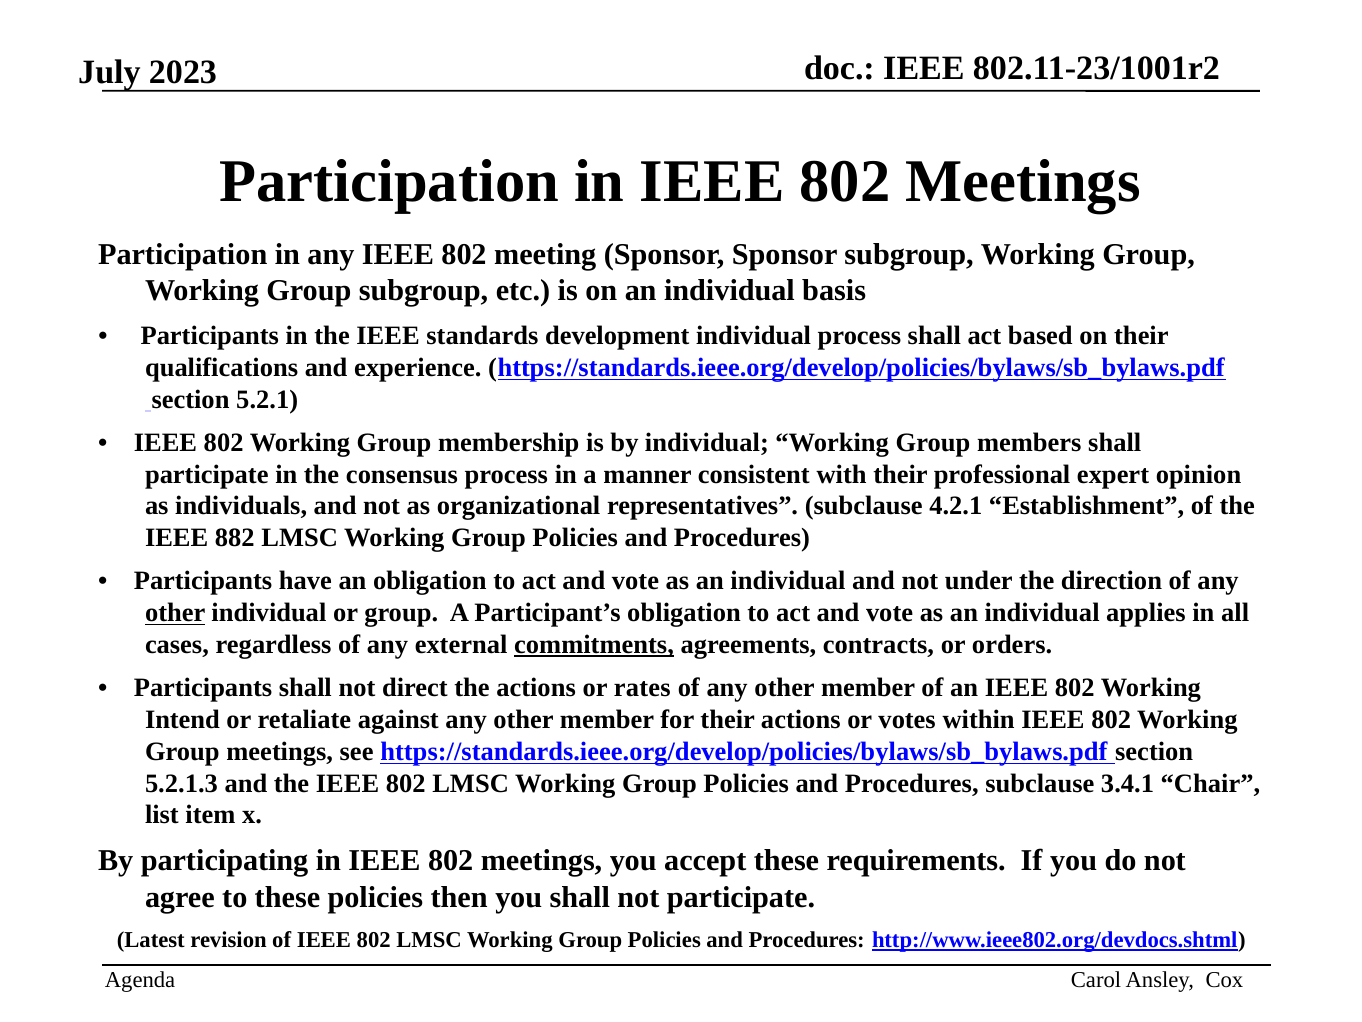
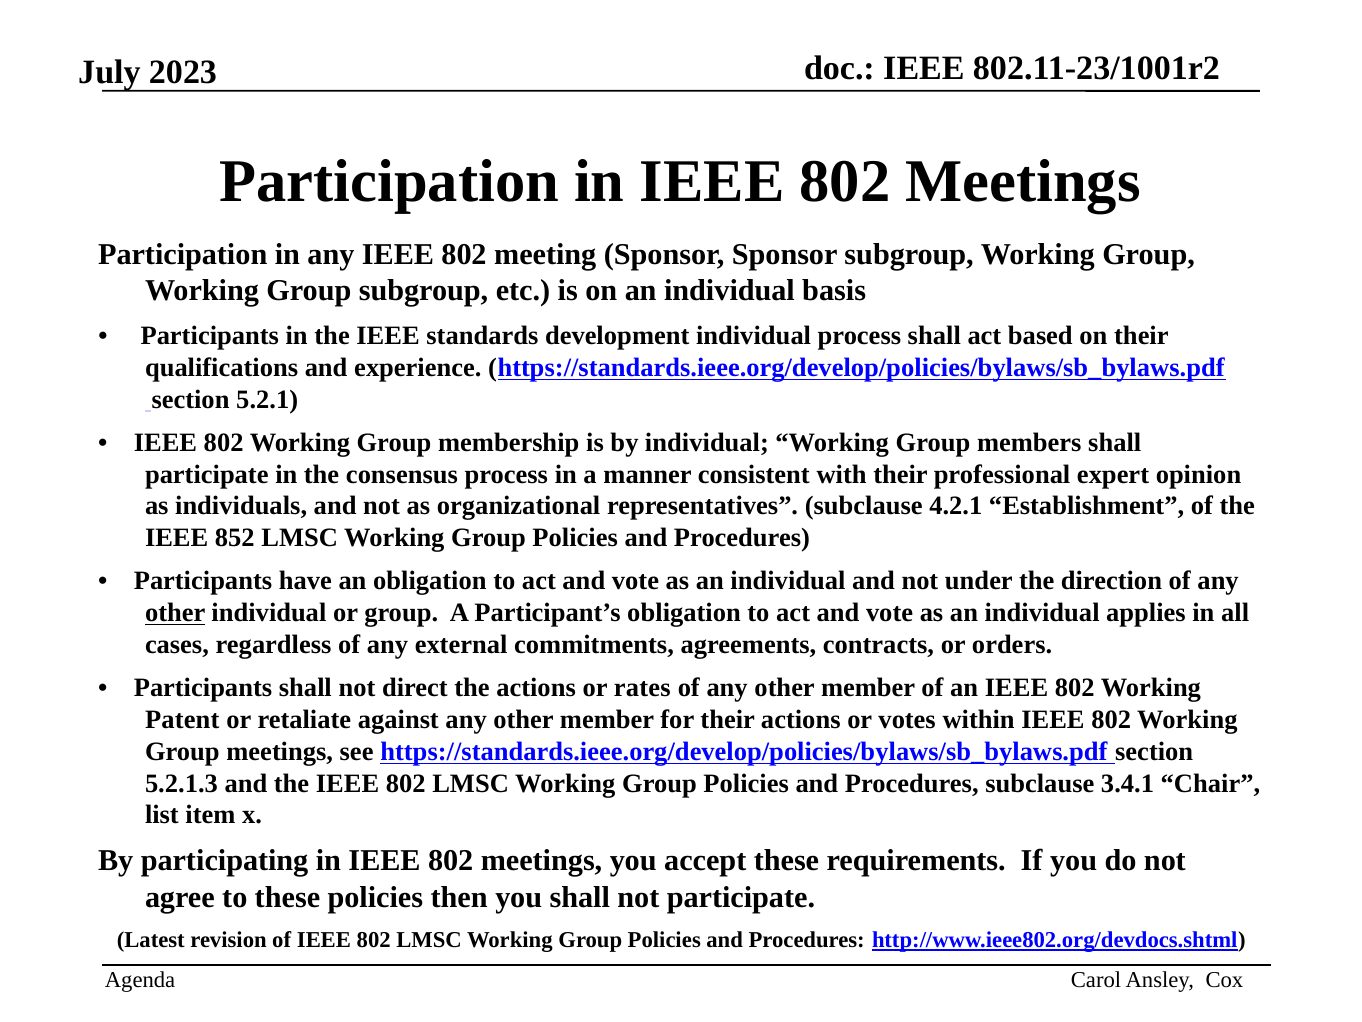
882: 882 -> 852
commitments underline: present -> none
Intend: Intend -> Patent
